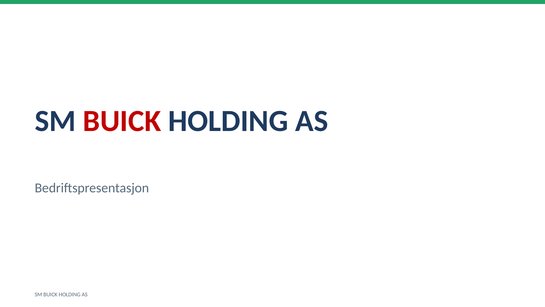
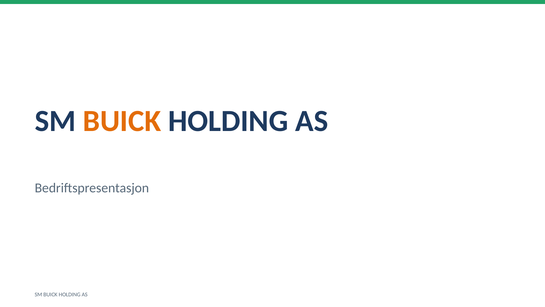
BUICK at (122, 121) colour: red -> orange
